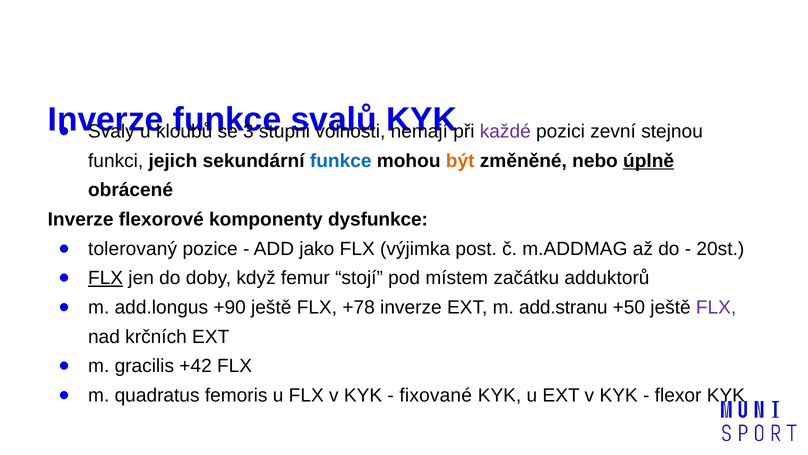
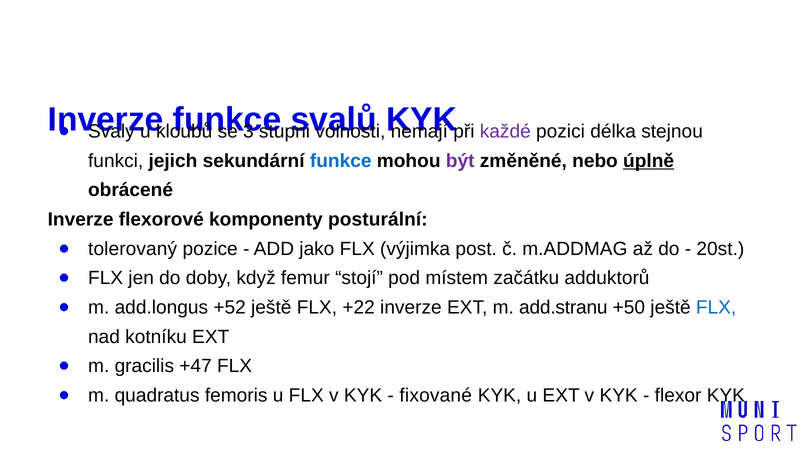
zevní: zevní -> délka
být colour: orange -> purple
dysfunkce: dysfunkce -> posturální
FLX at (106, 278) underline: present -> none
+90: +90 -> +52
+78: +78 -> +22
FLX at (716, 307) colour: purple -> blue
krčních: krčních -> kotníku
+42: +42 -> +47
